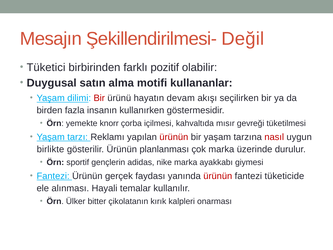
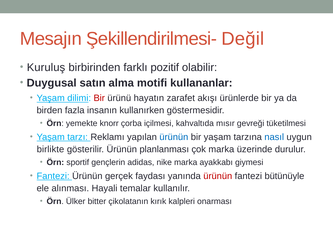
Tüketici: Tüketici -> Kuruluş
devam: devam -> zarafet
seçilirken: seçilirken -> ürünlerde
ürünün at (174, 137) colour: red -> blue
nasıl colour: red -> blue
tüketicide: tüketicide -> bütünüyle
